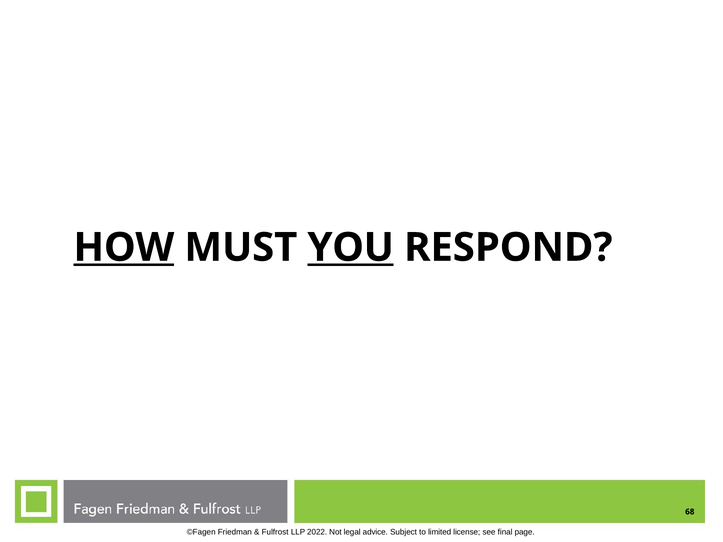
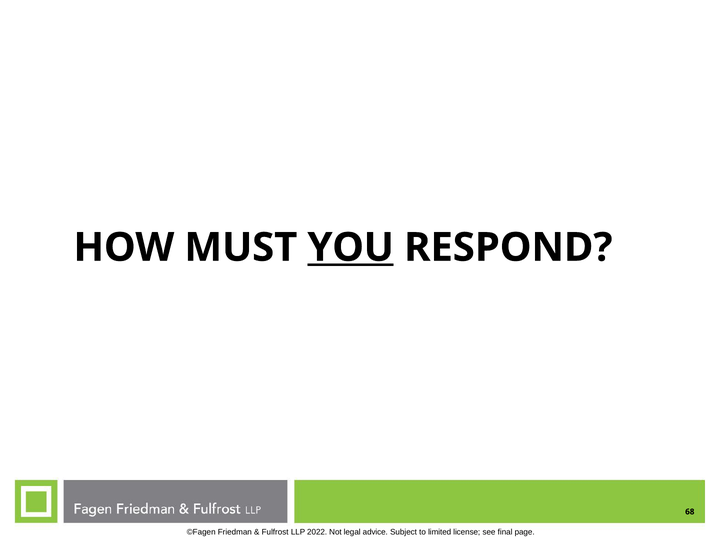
HOW underline: present -> none
